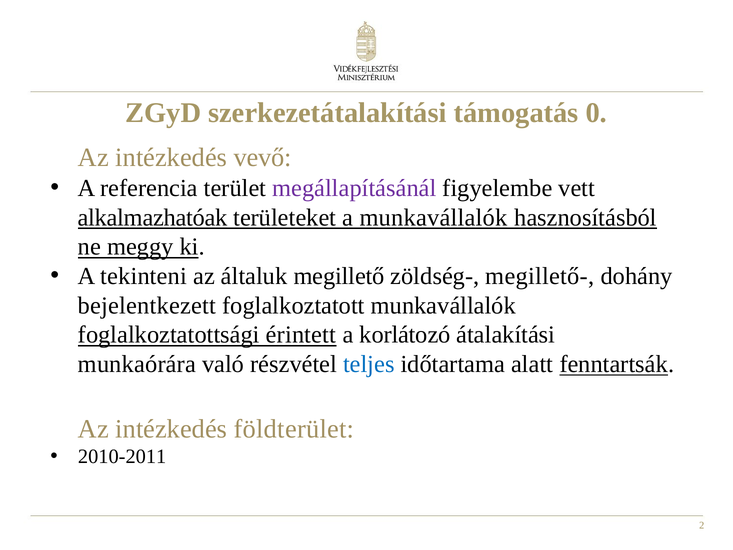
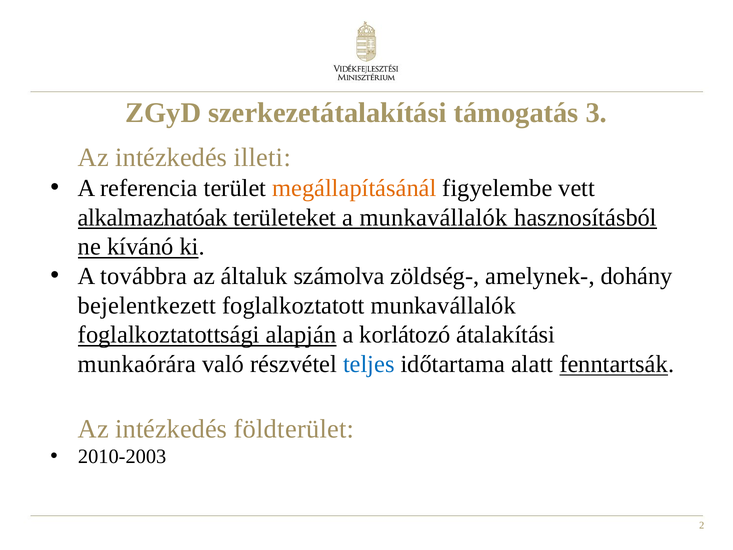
0: 0 -> 3
vevő: vevő -> illeti
megállapításánál colour: purple -> orange
meggy: meggy -> kívánó
tekinteni: tekinteni -> továbbra
megillető: megillető -> számolva
megillető-: megillető- -> amelynek-
érintett: érintett -> alapján
2010-2011: 2010-2011 -> 2010-2003
